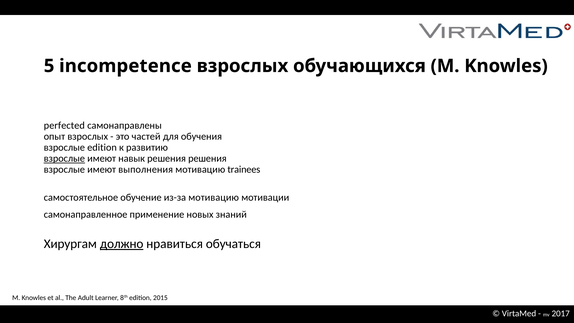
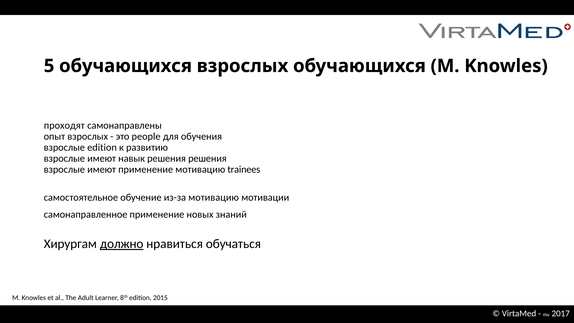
5 incompetence: incompetence -> обучающихся
perfected: perfected -> проходят
частей: частей -> people
взрослые at (64, 158) underline: present -> none
имеют выполнения: выполнения -> применение
